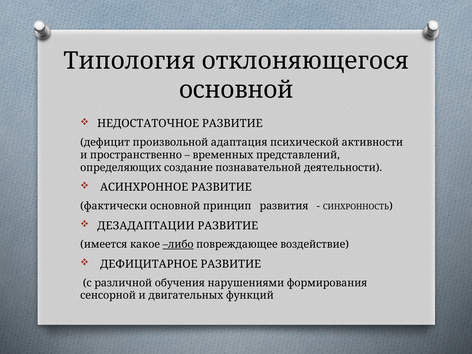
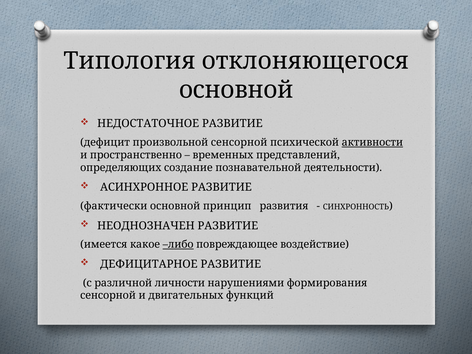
произвольной адаптация: адаптация -> сенсорной
активности underline: none -> present
ДЕЗАДАПТАЦИИ: ДЕЗАДАПТАЦИИ -> НЕОДНОЗНАЧЕН
обучения: обучения -> личности
